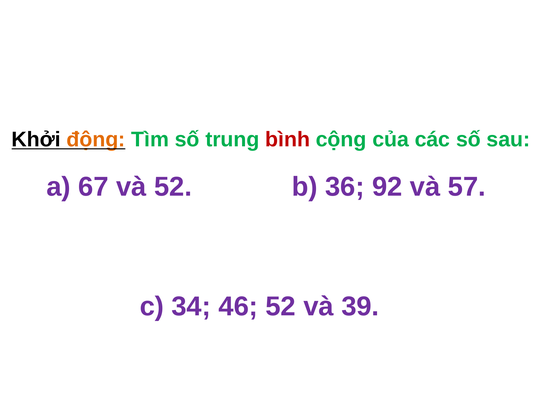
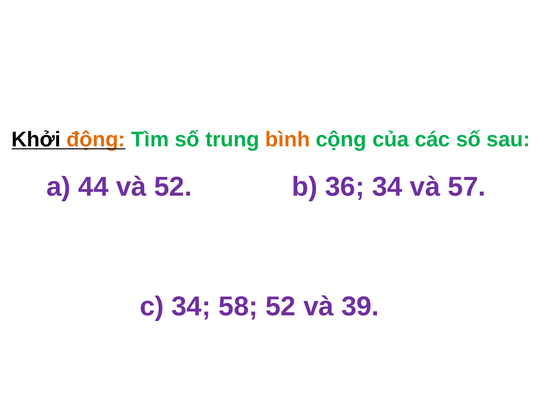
bình colour: red -> orange
67: 67 -> 44
36 92: 92 -> 34
46: 46 -> 58
